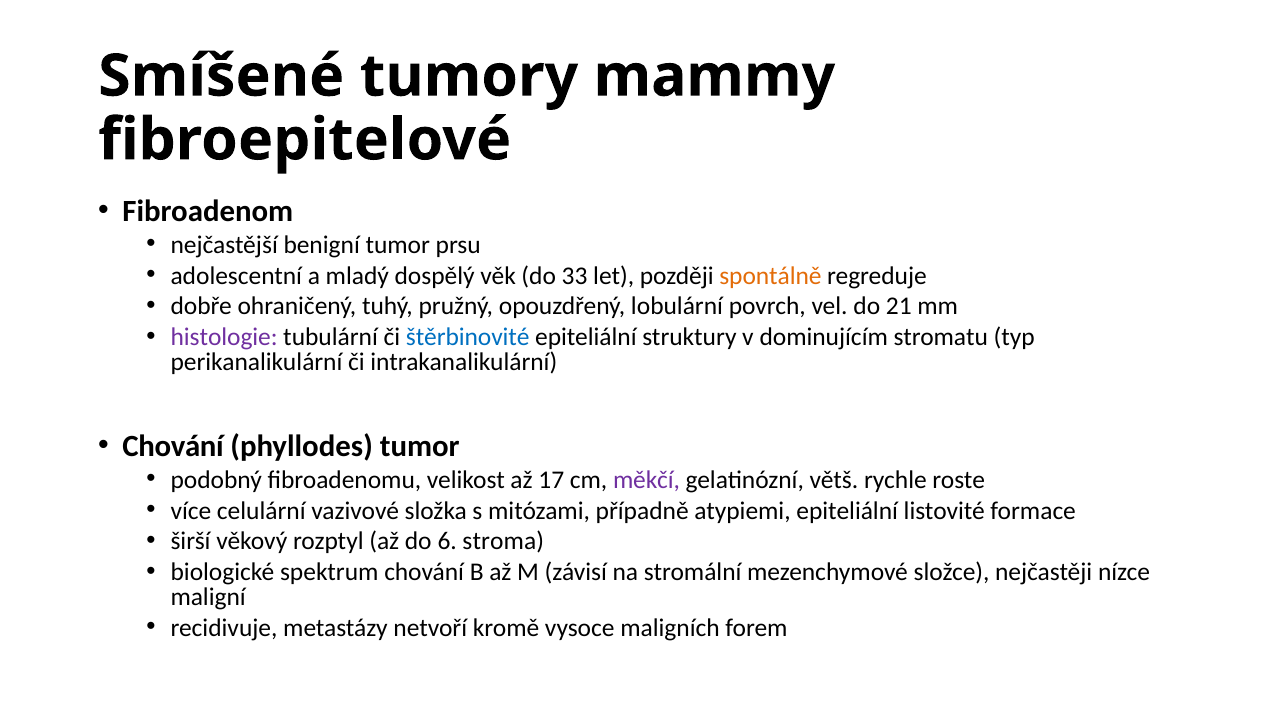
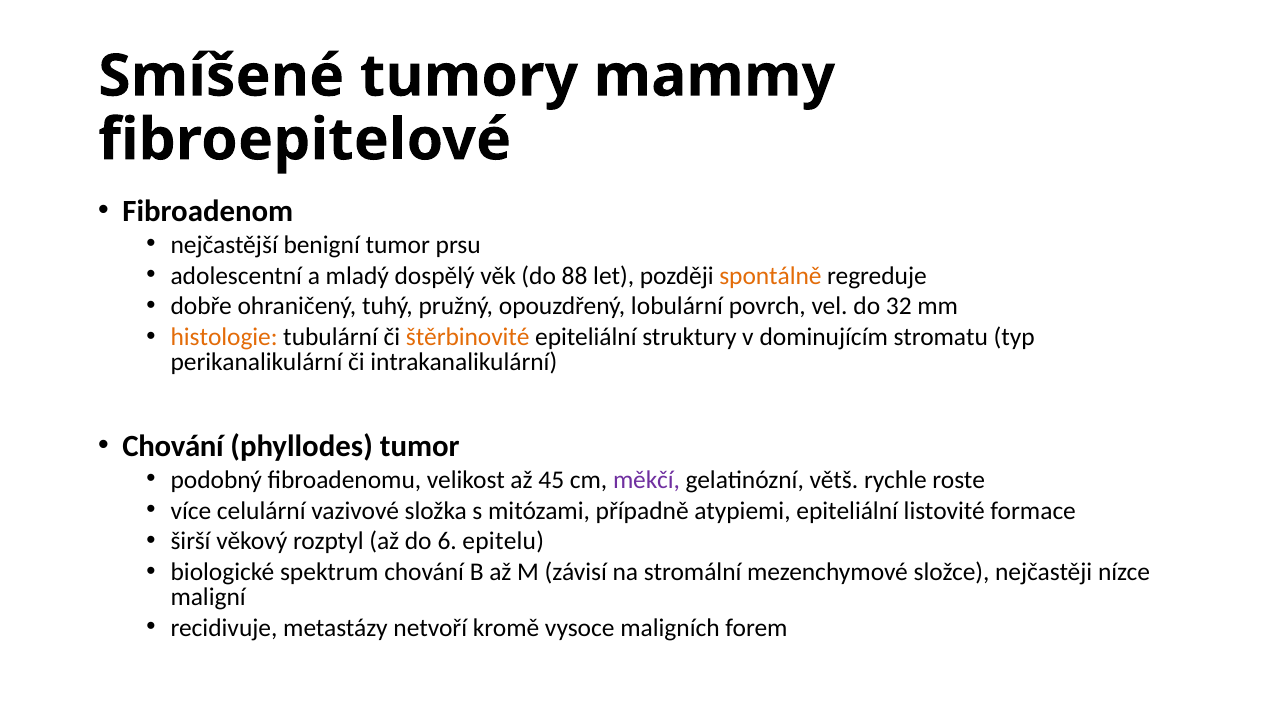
33: 33 -> 88
21: 21 -> 32
histologie colour: purple -> orange
štěrbinovité colour: blue -> orange
17: 17 -> 45
stroma: stroma -> epitelu
